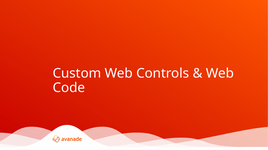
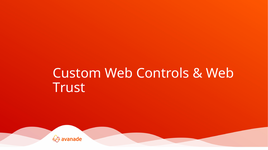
Code: Code -> Trust
